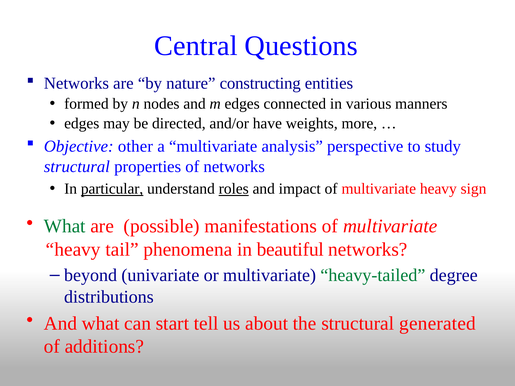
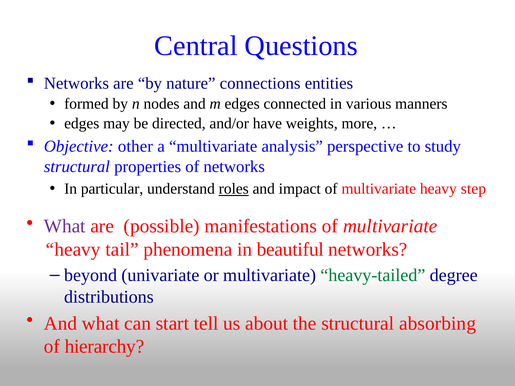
constructing: constructing -> connections
particular underline: present -> none
sign: sign -> step
What at (65, 226) colour: green -> purple
generated: generated -> absorbing
additions: additions -> hierarchy
